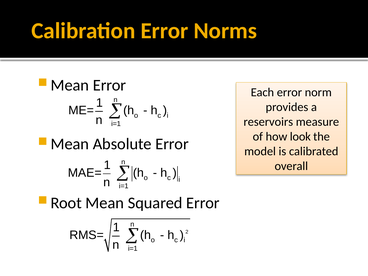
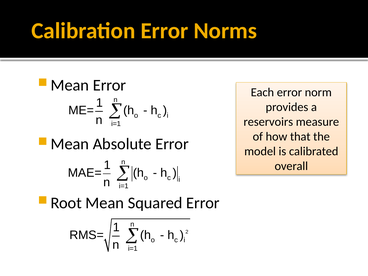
look: look -> that
